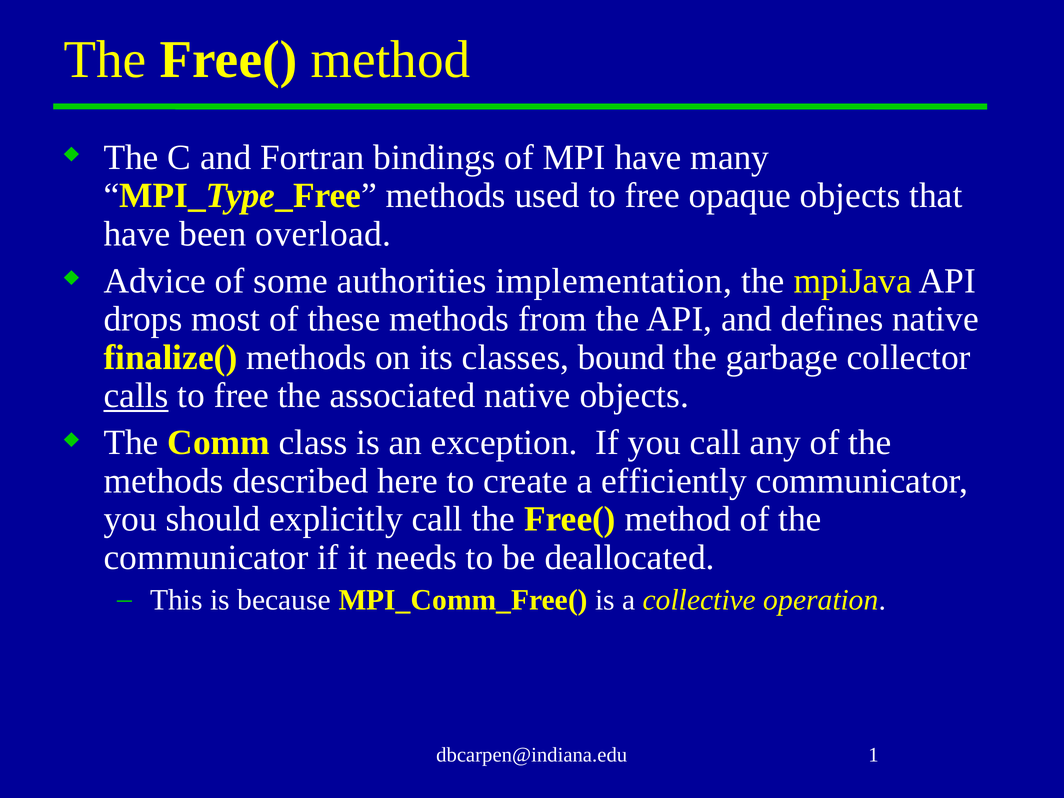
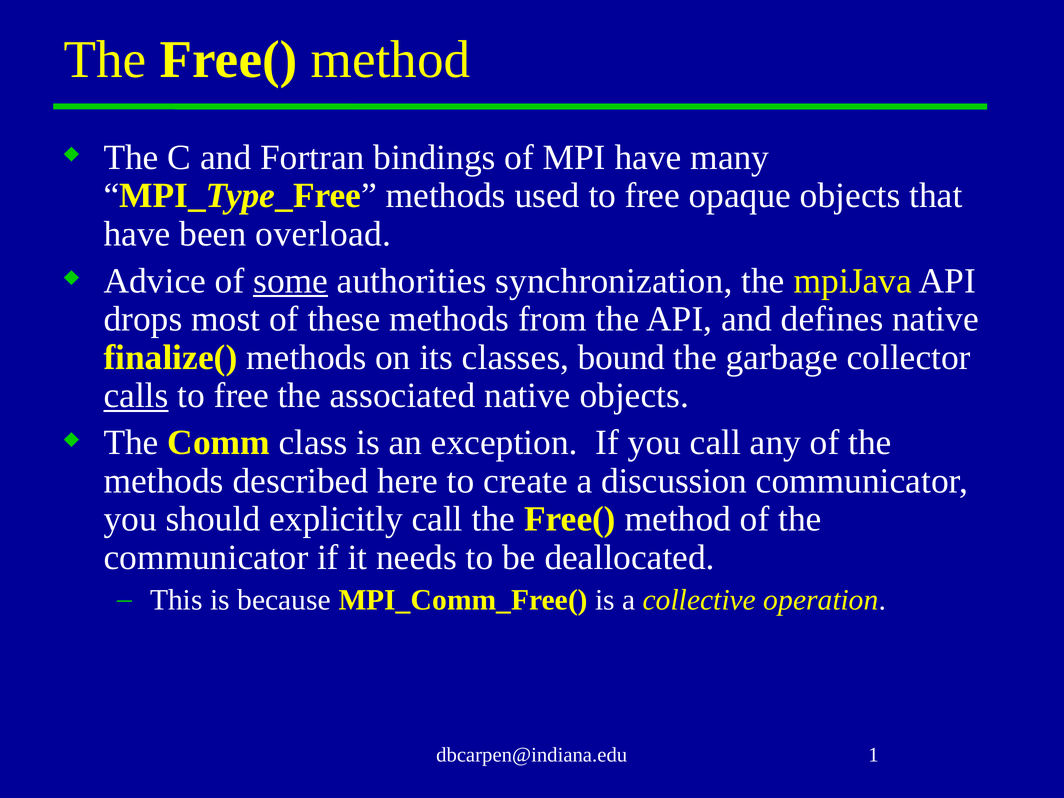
some underline: none -> present
implementation: implementation -> synchronization
efficiently: efficiently -> discussion
